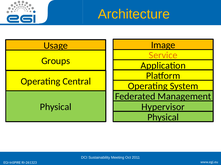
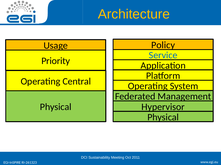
Image: Image -> Policy
Service colour: orange -> blue
Groups: Groups -> Priority
